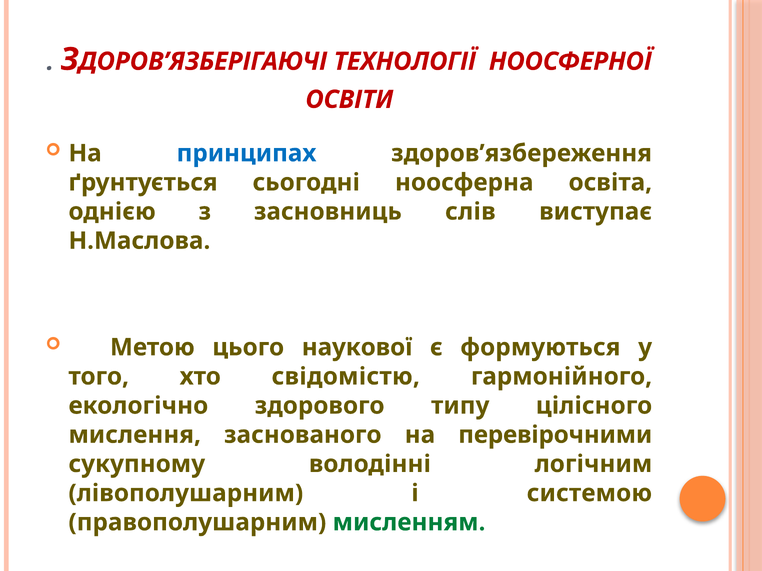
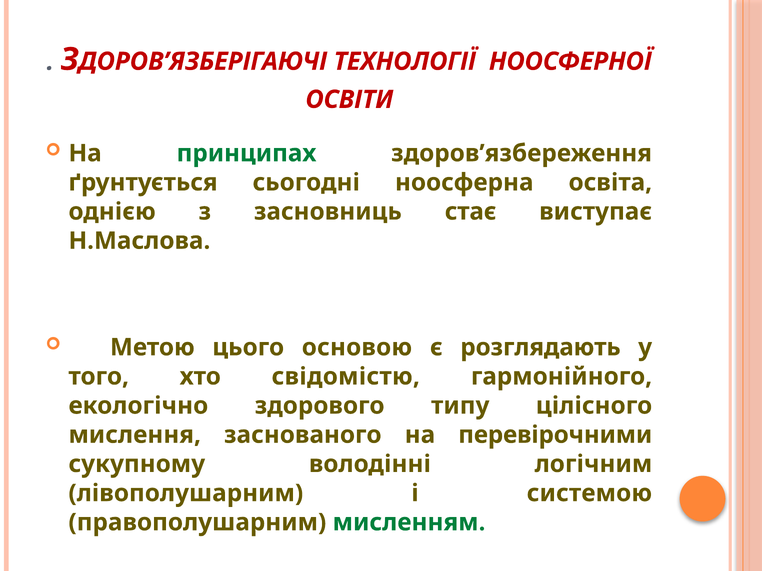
принципах colour: blue -> green
слів: слів -> стає
наукової: наукової -> основою
формуються: формуються -> розглядають
